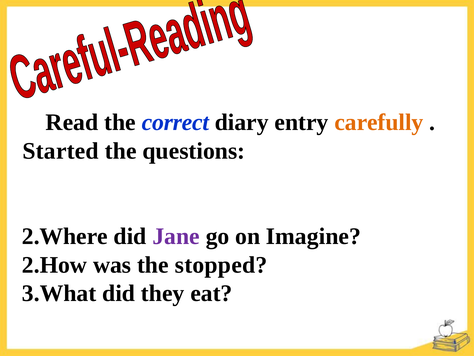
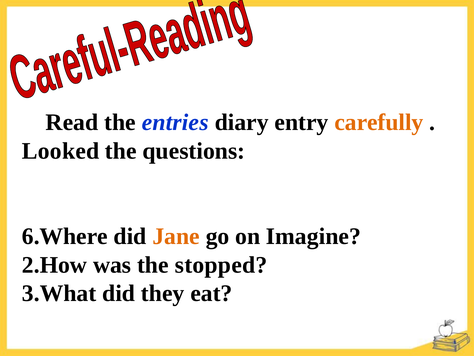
correct: correct -> entries
Started: Started -> Looked
2.Where: 2.Where -> 6.Where
Jane colour: purple -> orange
